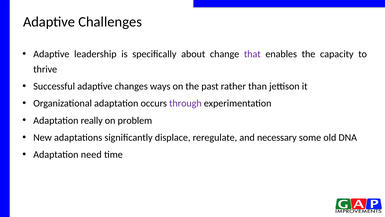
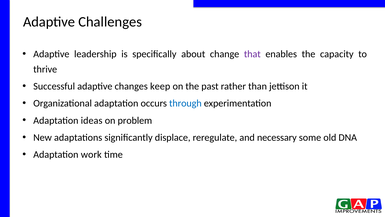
ways: ways -> keep
through colour: purple -> blue
really: really -> ideas
need: need -> work
